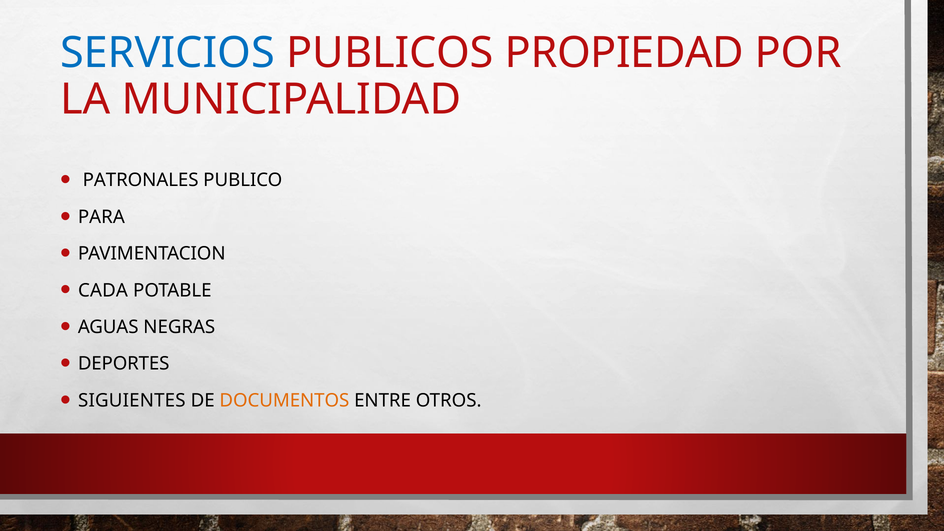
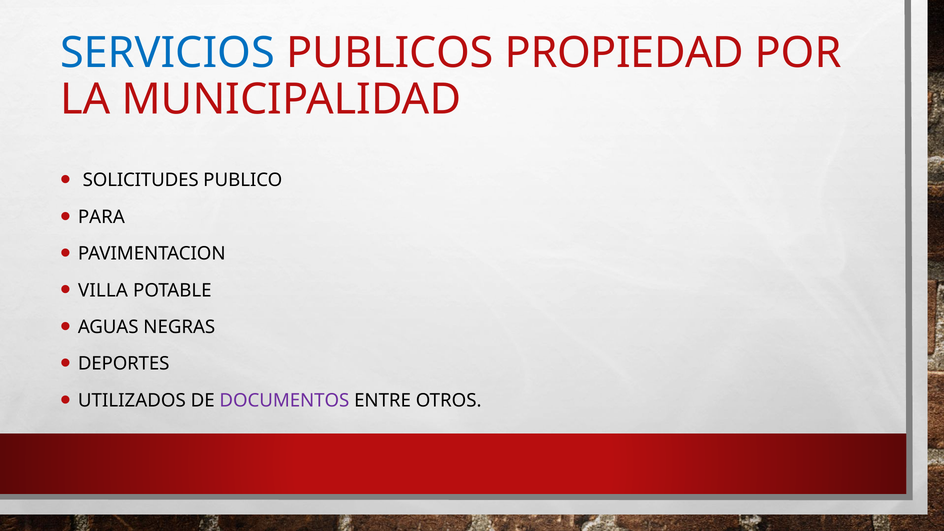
PATRONALES: PATRONALES -> SOLICITUDES
CADA: CADA -> VILLA
SIGUIENTES: SIGUIENTES -> UTILIZADOS
DOCUMENTOS colour: orange -> purple
